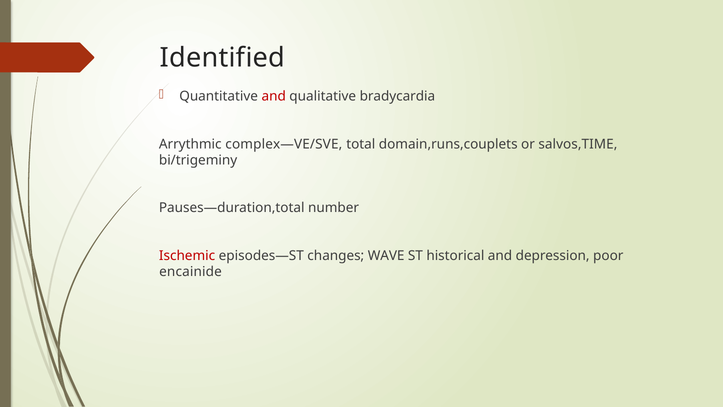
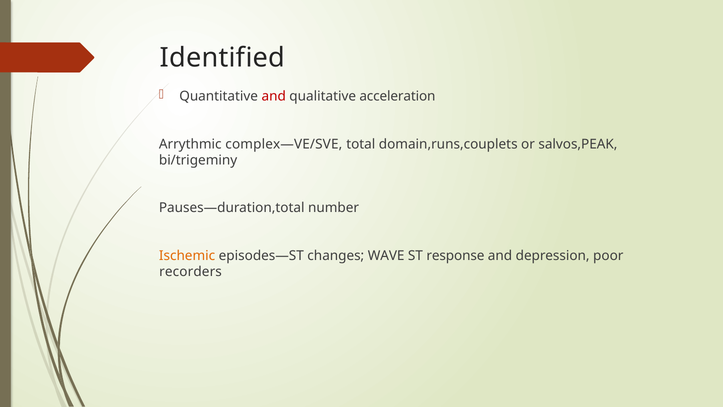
bradycardia: bradycardia -> acceleration
salvos,TIME: salvos,TIME -> salvos,PEAK
Ischemic colour: red -> orange
historical: historical -> response
encainide: encainide -> recorders
